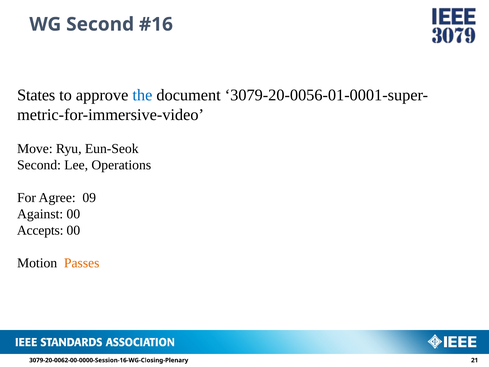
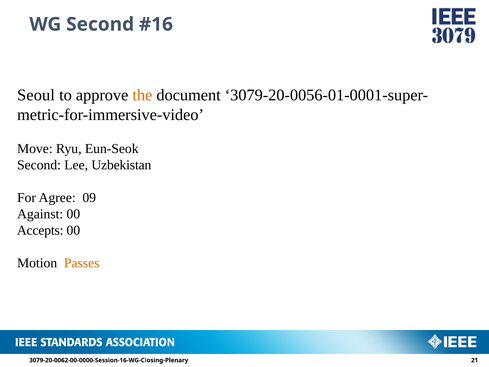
States: States -> Seoul
the colour: blue -> orange
Operations: Operations -> Uzbekistan
